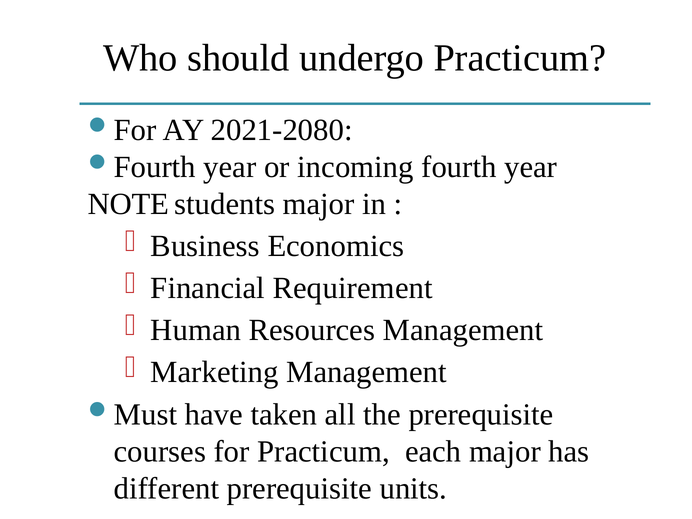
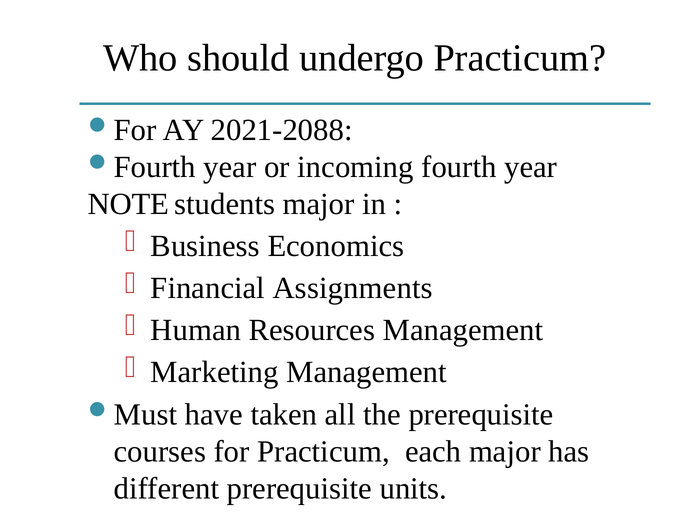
2021-2080: 2021-2080 -> 2021-2088
Requirement: Requirement -> Assignments
